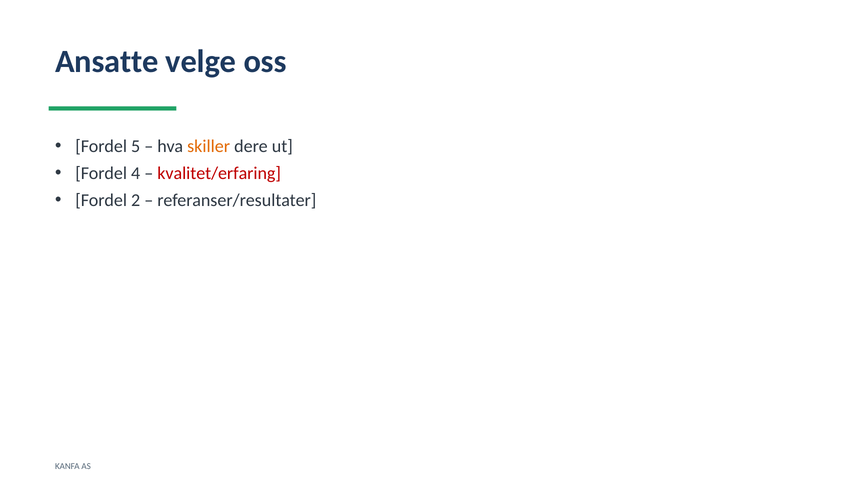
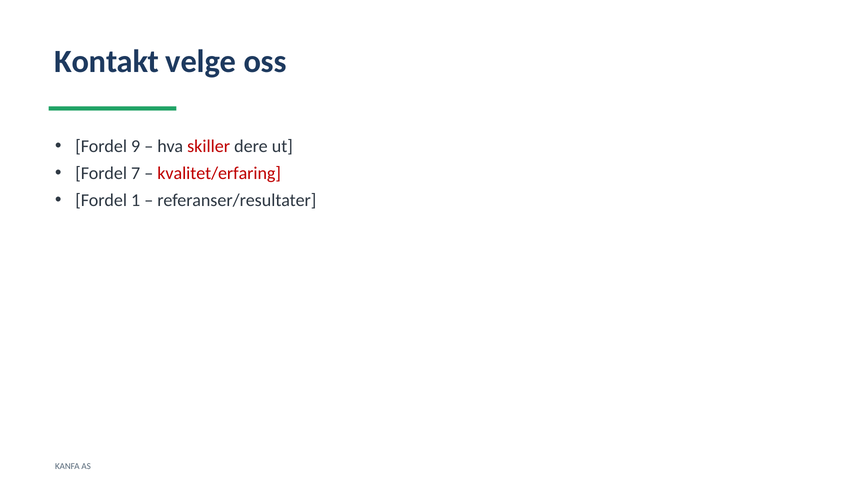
Ansatte: Ansatte -> Kontakt
5: 5 -> 9
skiller colour: orange -> red
4: 4 -> 7
2: 2 -> 1
